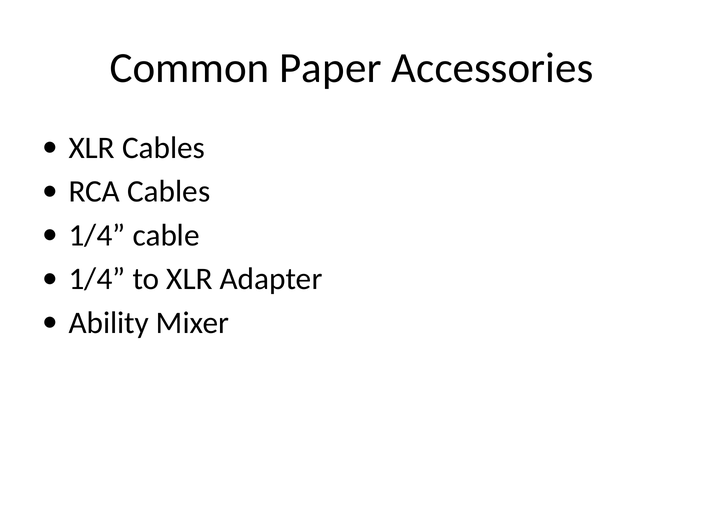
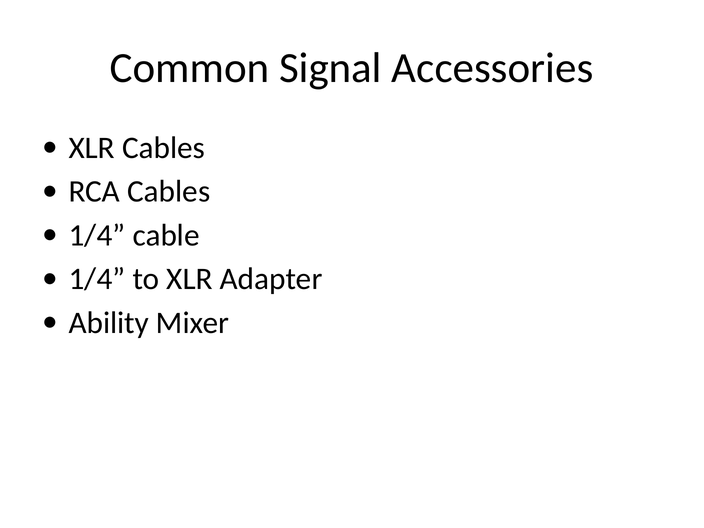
Paper: Paper -> Signal
